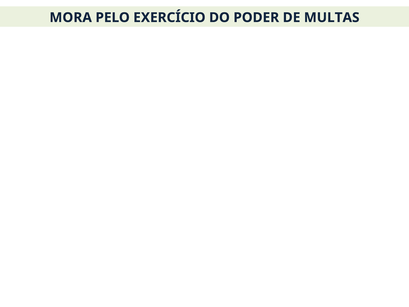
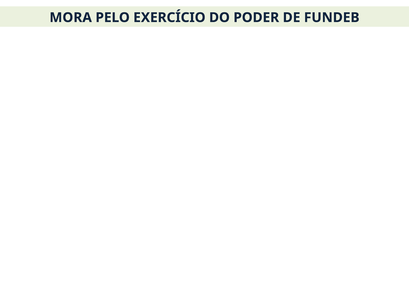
MULTAS: MULTAS -> FUNDEB
